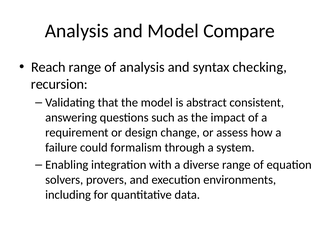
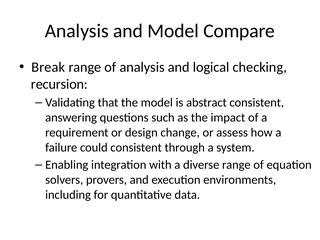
Reach: Reach -> Break
syntax: syntax -> logical
could formalism: formalism -> consistent
